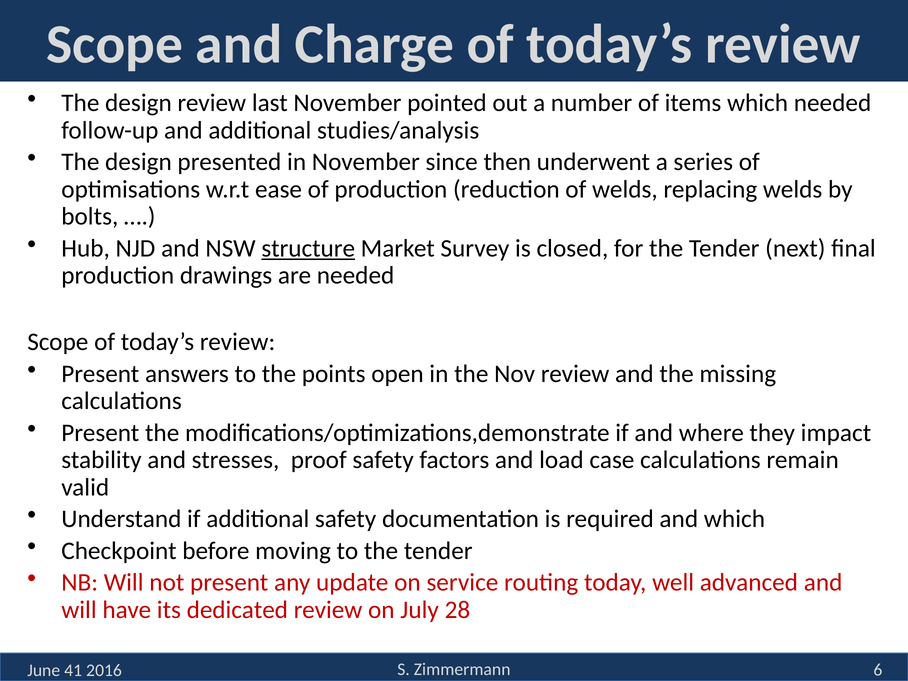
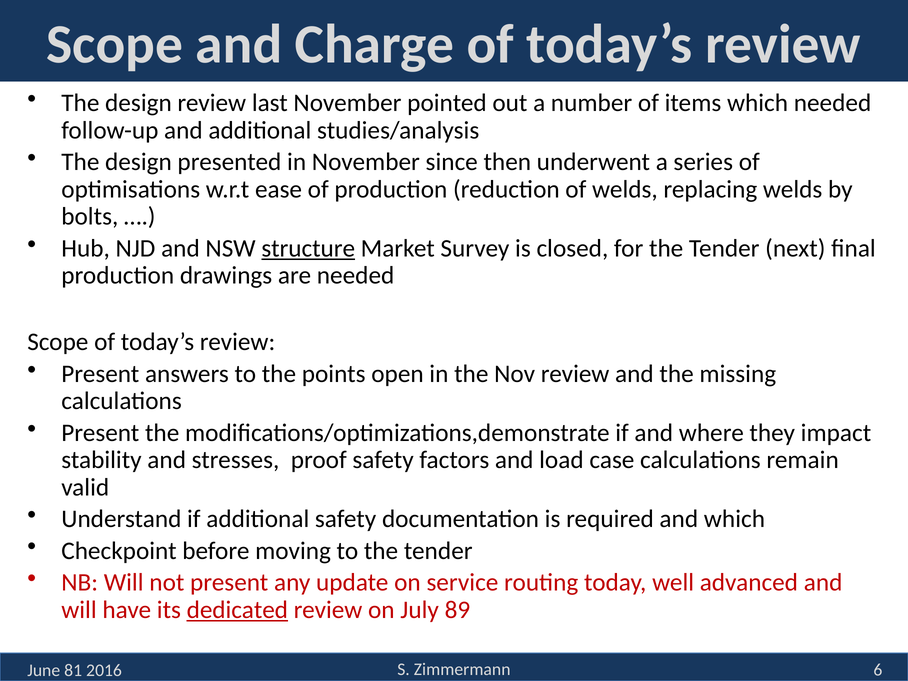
dedicated underline: none -> present
28: 28 -> 89
41: 41 -> 81
